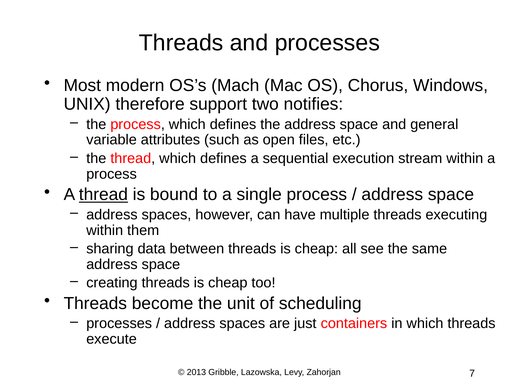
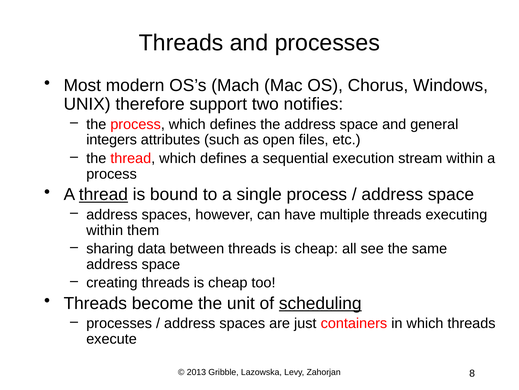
variable: variable -> integers
scheduling underline: none -> present
7: 7 -> 8
